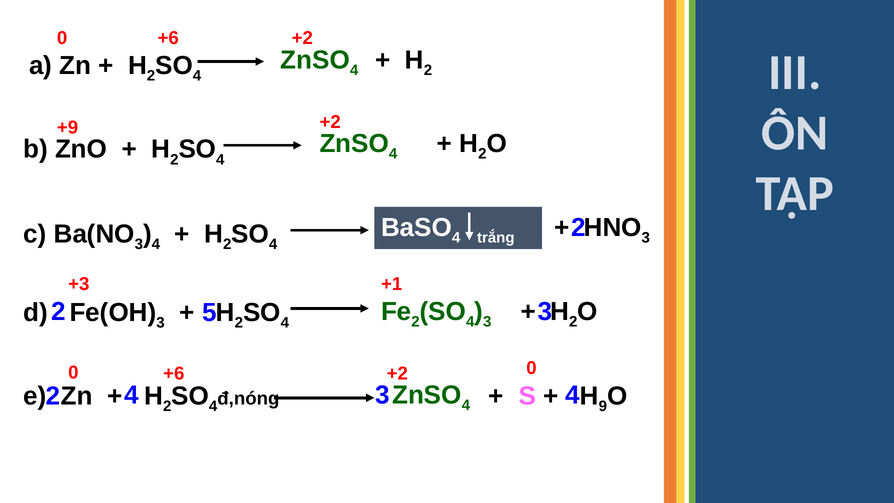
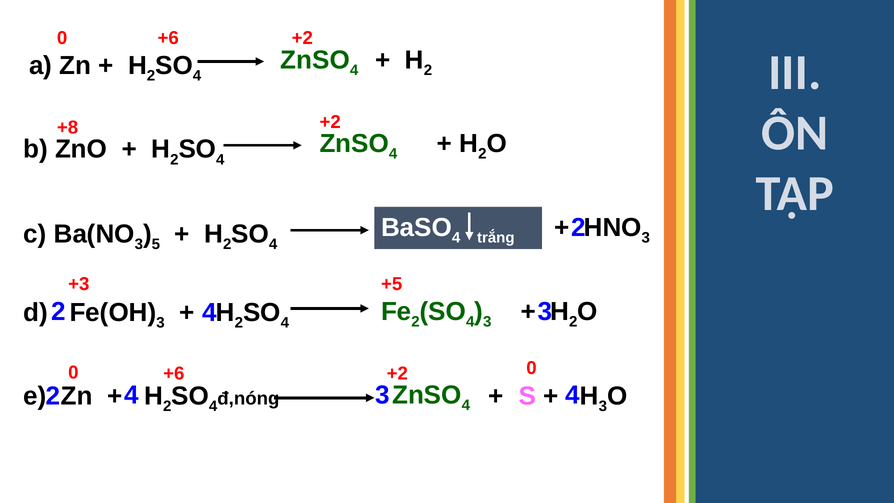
+9: +9 -> +8
4 at (156, 244): 4 -> 5
+1: +1 -> +5
5 at (210, 312): 5 -> 4
9 at (603, 406): 9 -> 3
